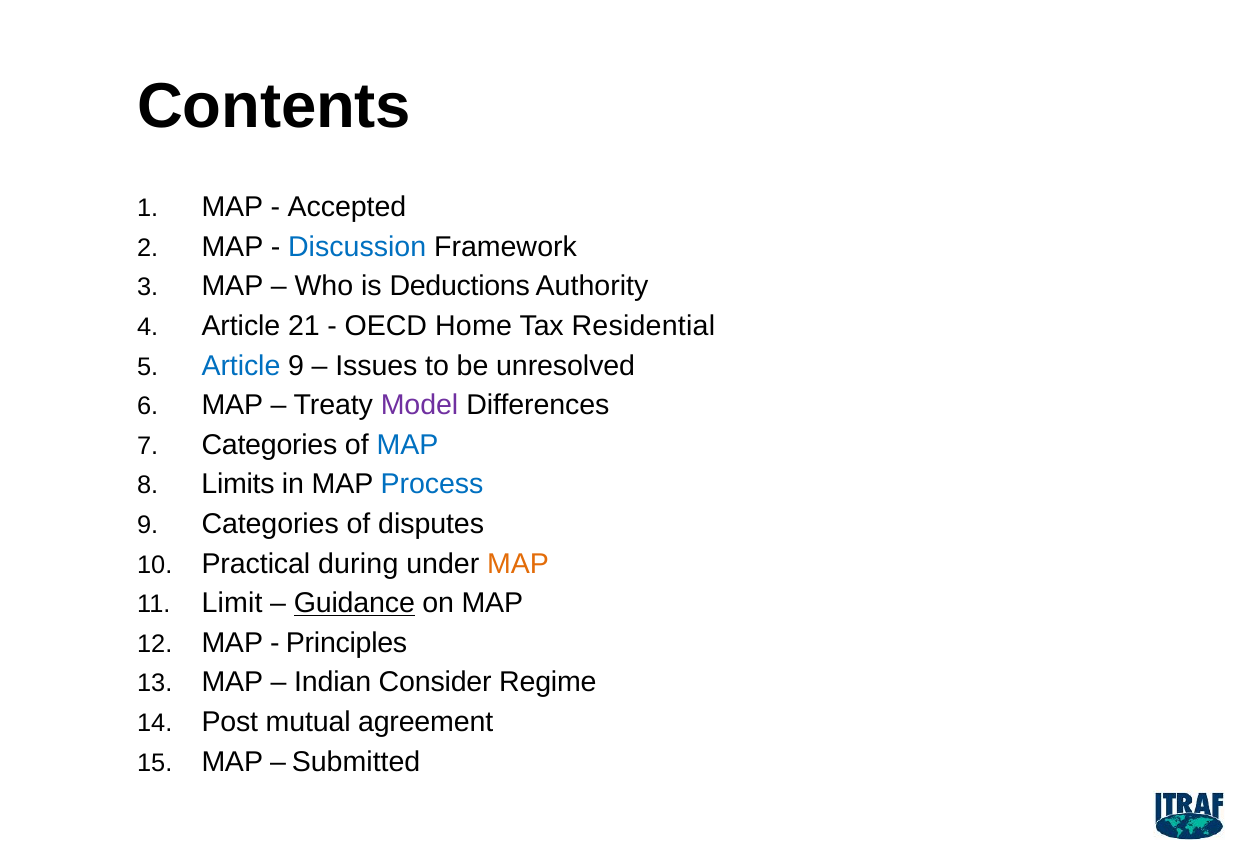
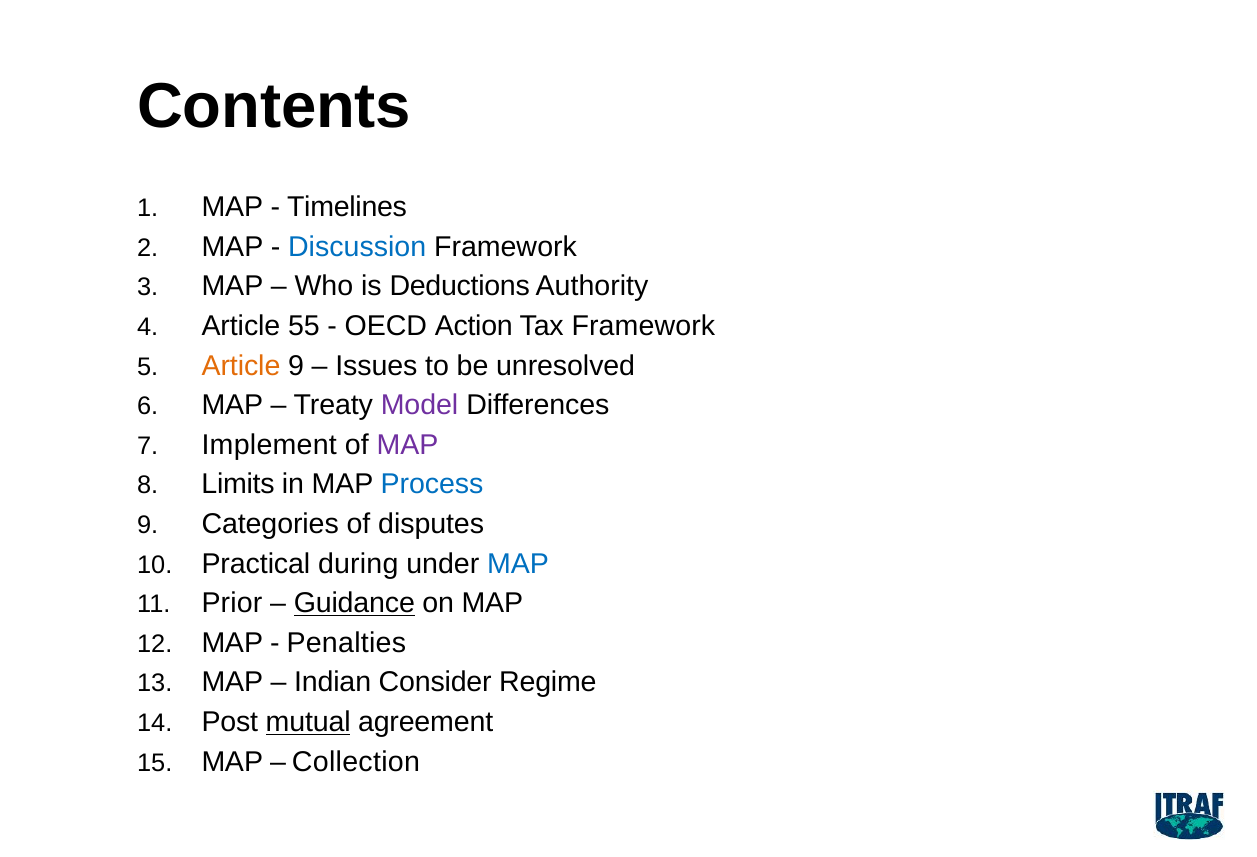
Accepted: Accepted -> Timelines
21: 21 -> 55
Home: Home -> Action
Tax Residential: Residential -> Framework
Article at (241, 366) colour: blue -> orange
Categories at (269, 445): Categories -> Implement
MAP at (407, 445) colour: blue -> purple
MAP at (518, 564) colour: orange -> blue
Limit: Limit -> Prior
Principles: Principles -> Penalties
mutual underline: none -> present
Submitted: Submitted -> Collection
